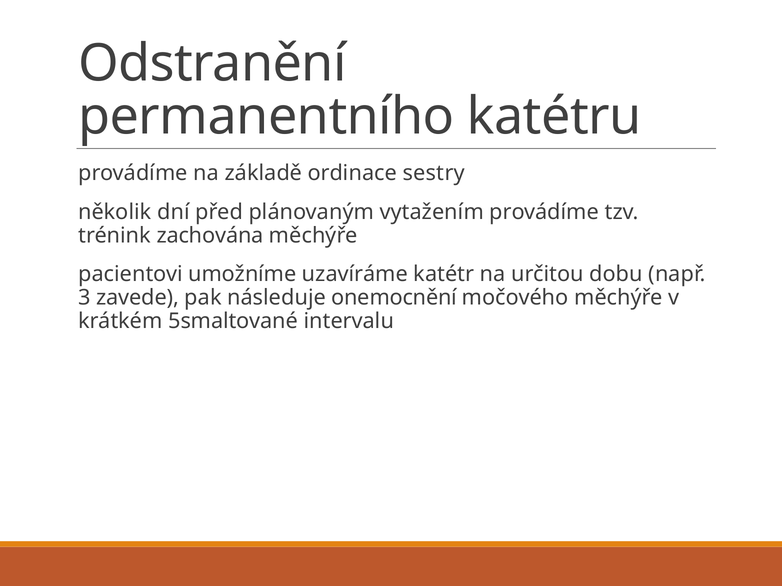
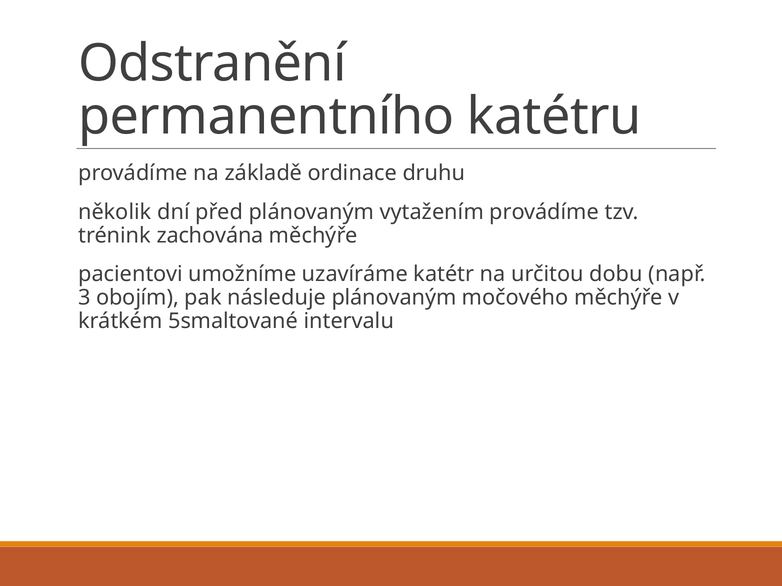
sestry: sestry -> druhu
zavede: zavede -> obojím
následuje onemocnění: onemocnění -> plánovaným
